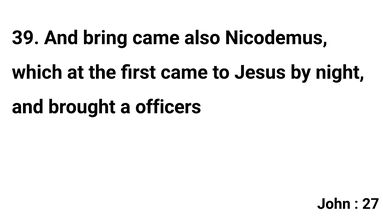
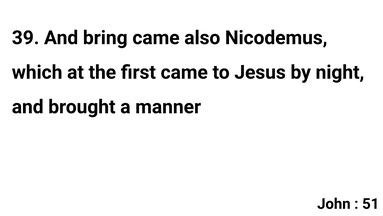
officers: officers -> manner
27: 27 -> 51
